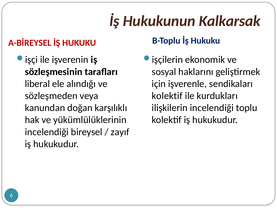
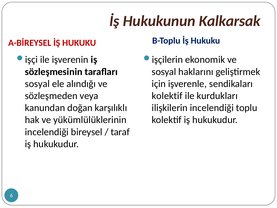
liberal at (37, 84): liberal -> sosyal
zayıf: zayıf -> taraf
